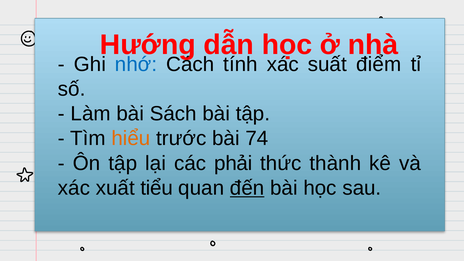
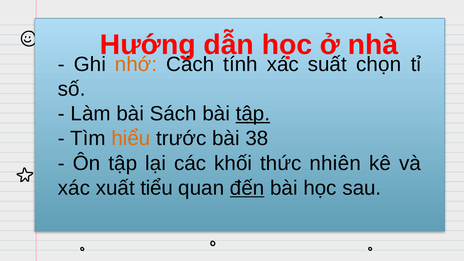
nhớ colour: blue -> orange
điểm: điểm -> chọn
tập at (253, 114) underline: none -> present
74: 74 -> 38
phải: phải -> khối
thành: thành -> nhiên
